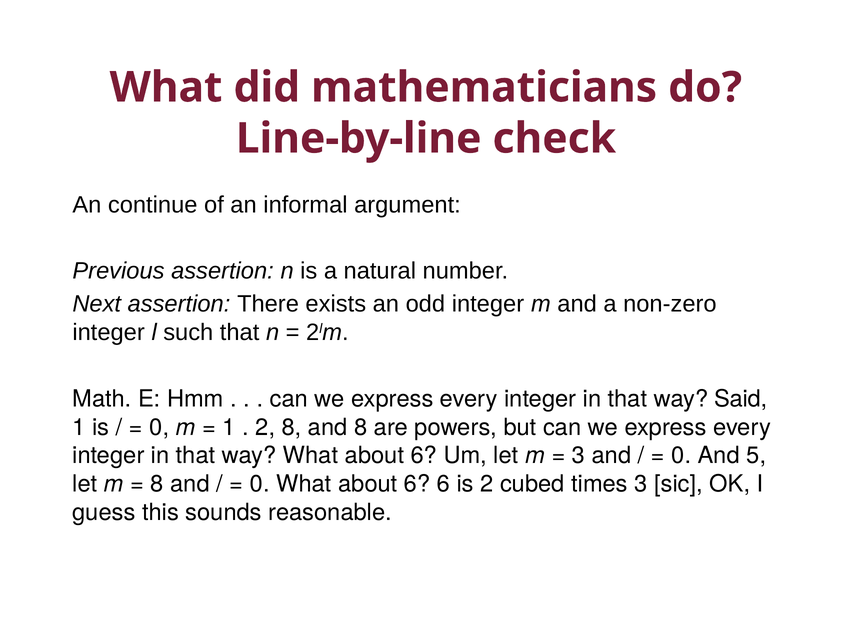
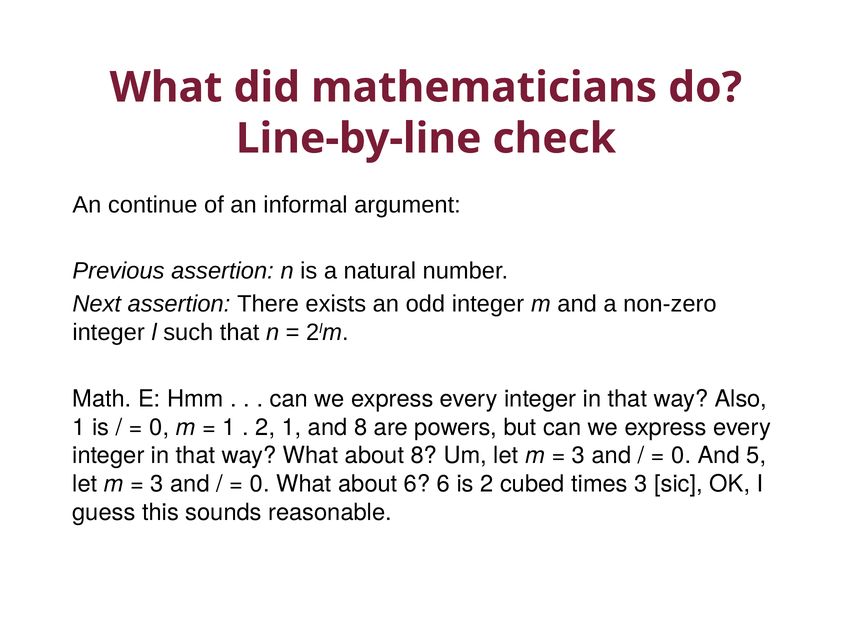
Said: Said -> Also
2 8: 8 -> 1
way What about 6: 6 -> 8
8 at (157, 484): 8 -> 3
